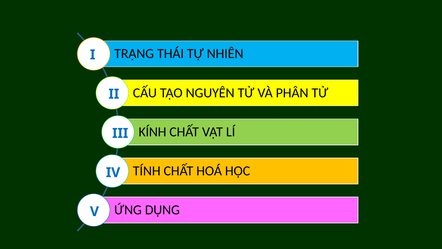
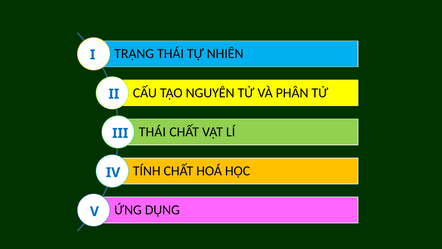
KÍNH at (152, 132): KÍNH -> THÁI
